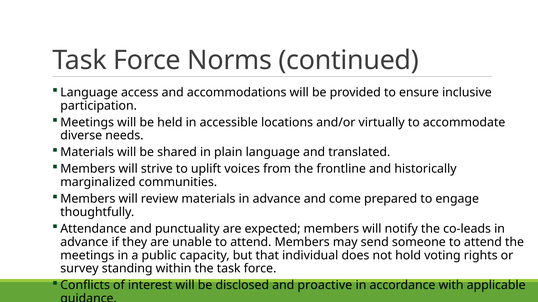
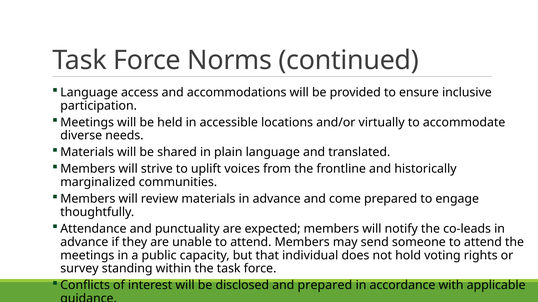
and proactive: proactive -> prepared
